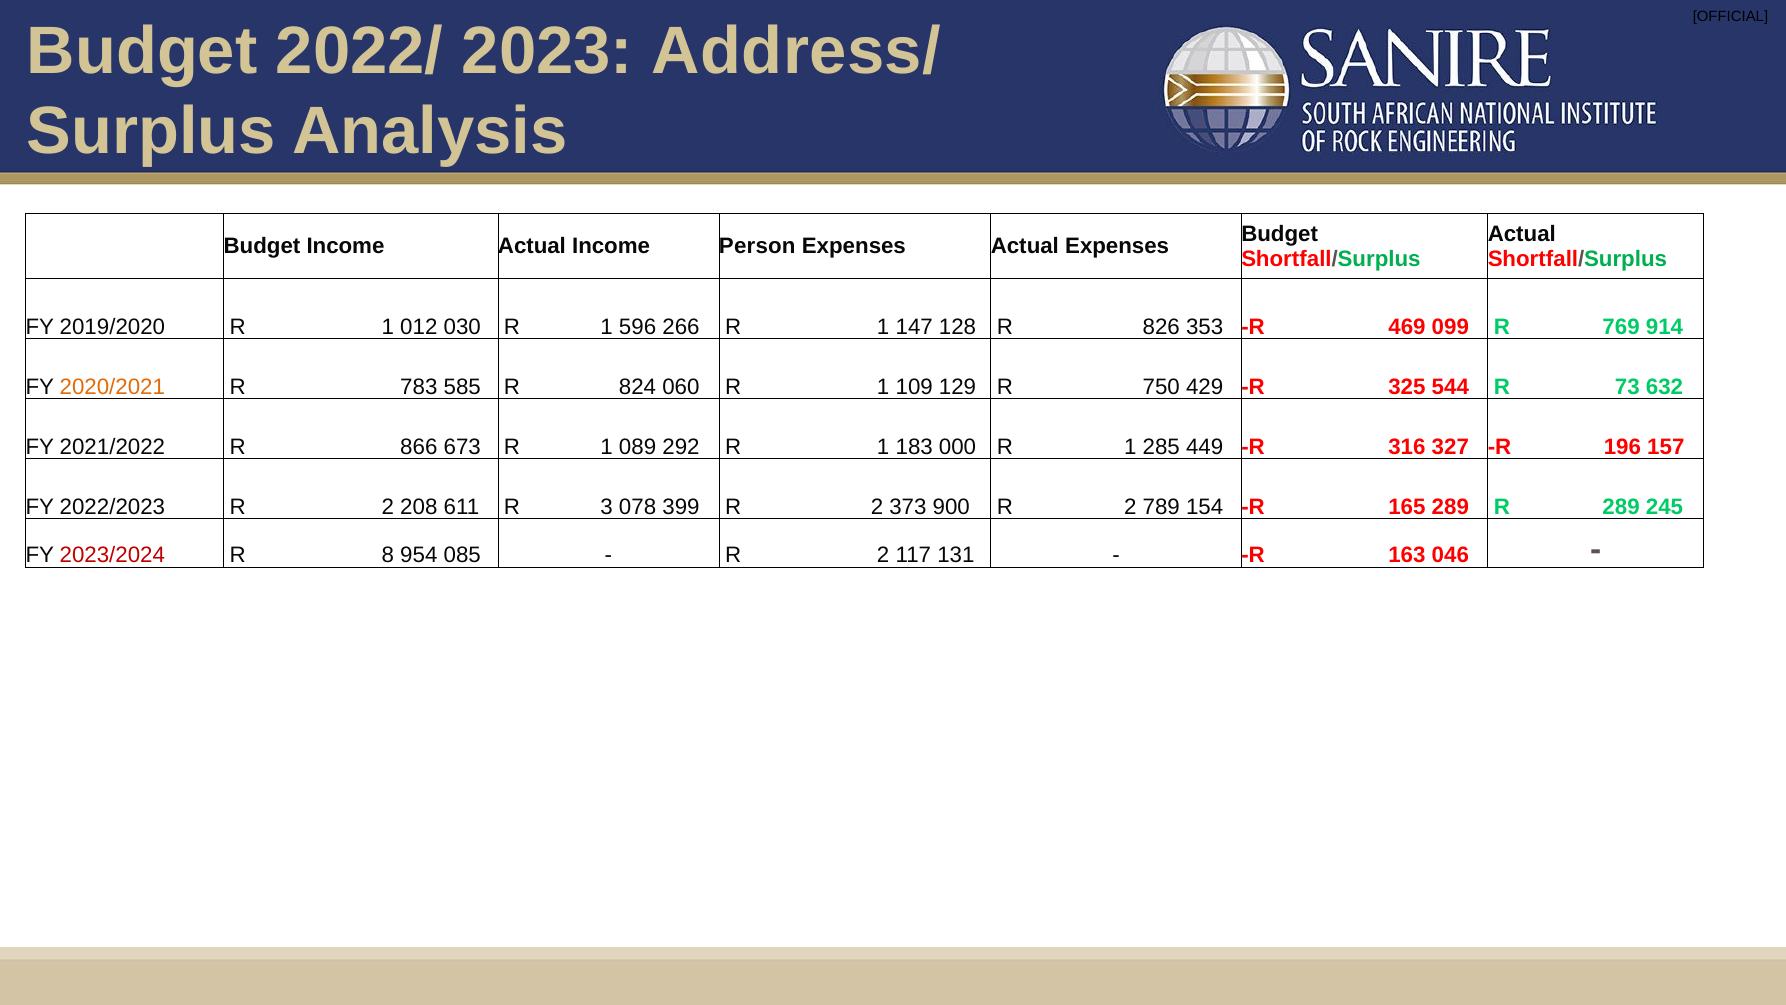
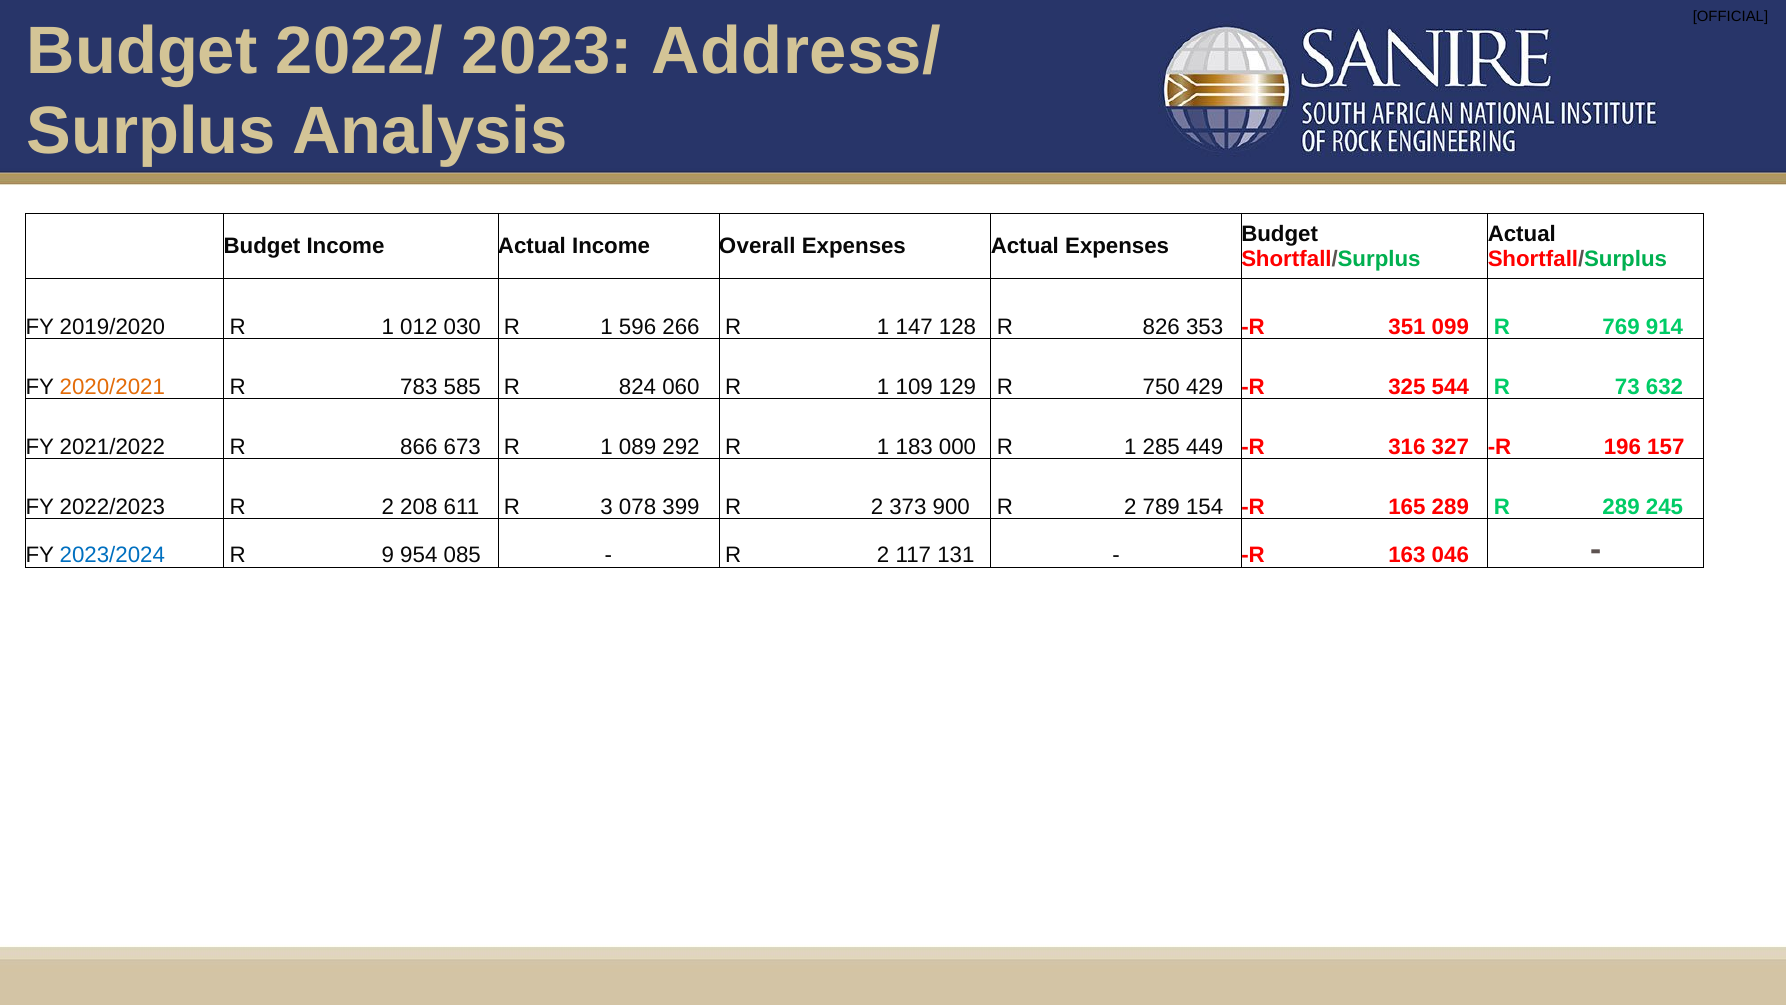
Person: Person -> Overall
469: 469 -> 351
2023/2024 colour: red -> blue
8: 8 -> 9
